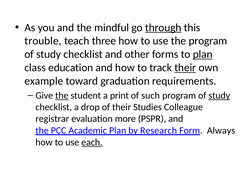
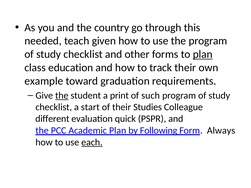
mindful: mindful -> country
through underline: present -> none
trouble: trouble -> needed
three: three -> given
their at (185, 68) underline: present -> none
study at (219, 96) underline: present -> none
drop: drop -> start
registrar: registrar -> different
more: more -> quick
Research: Research -> Following
